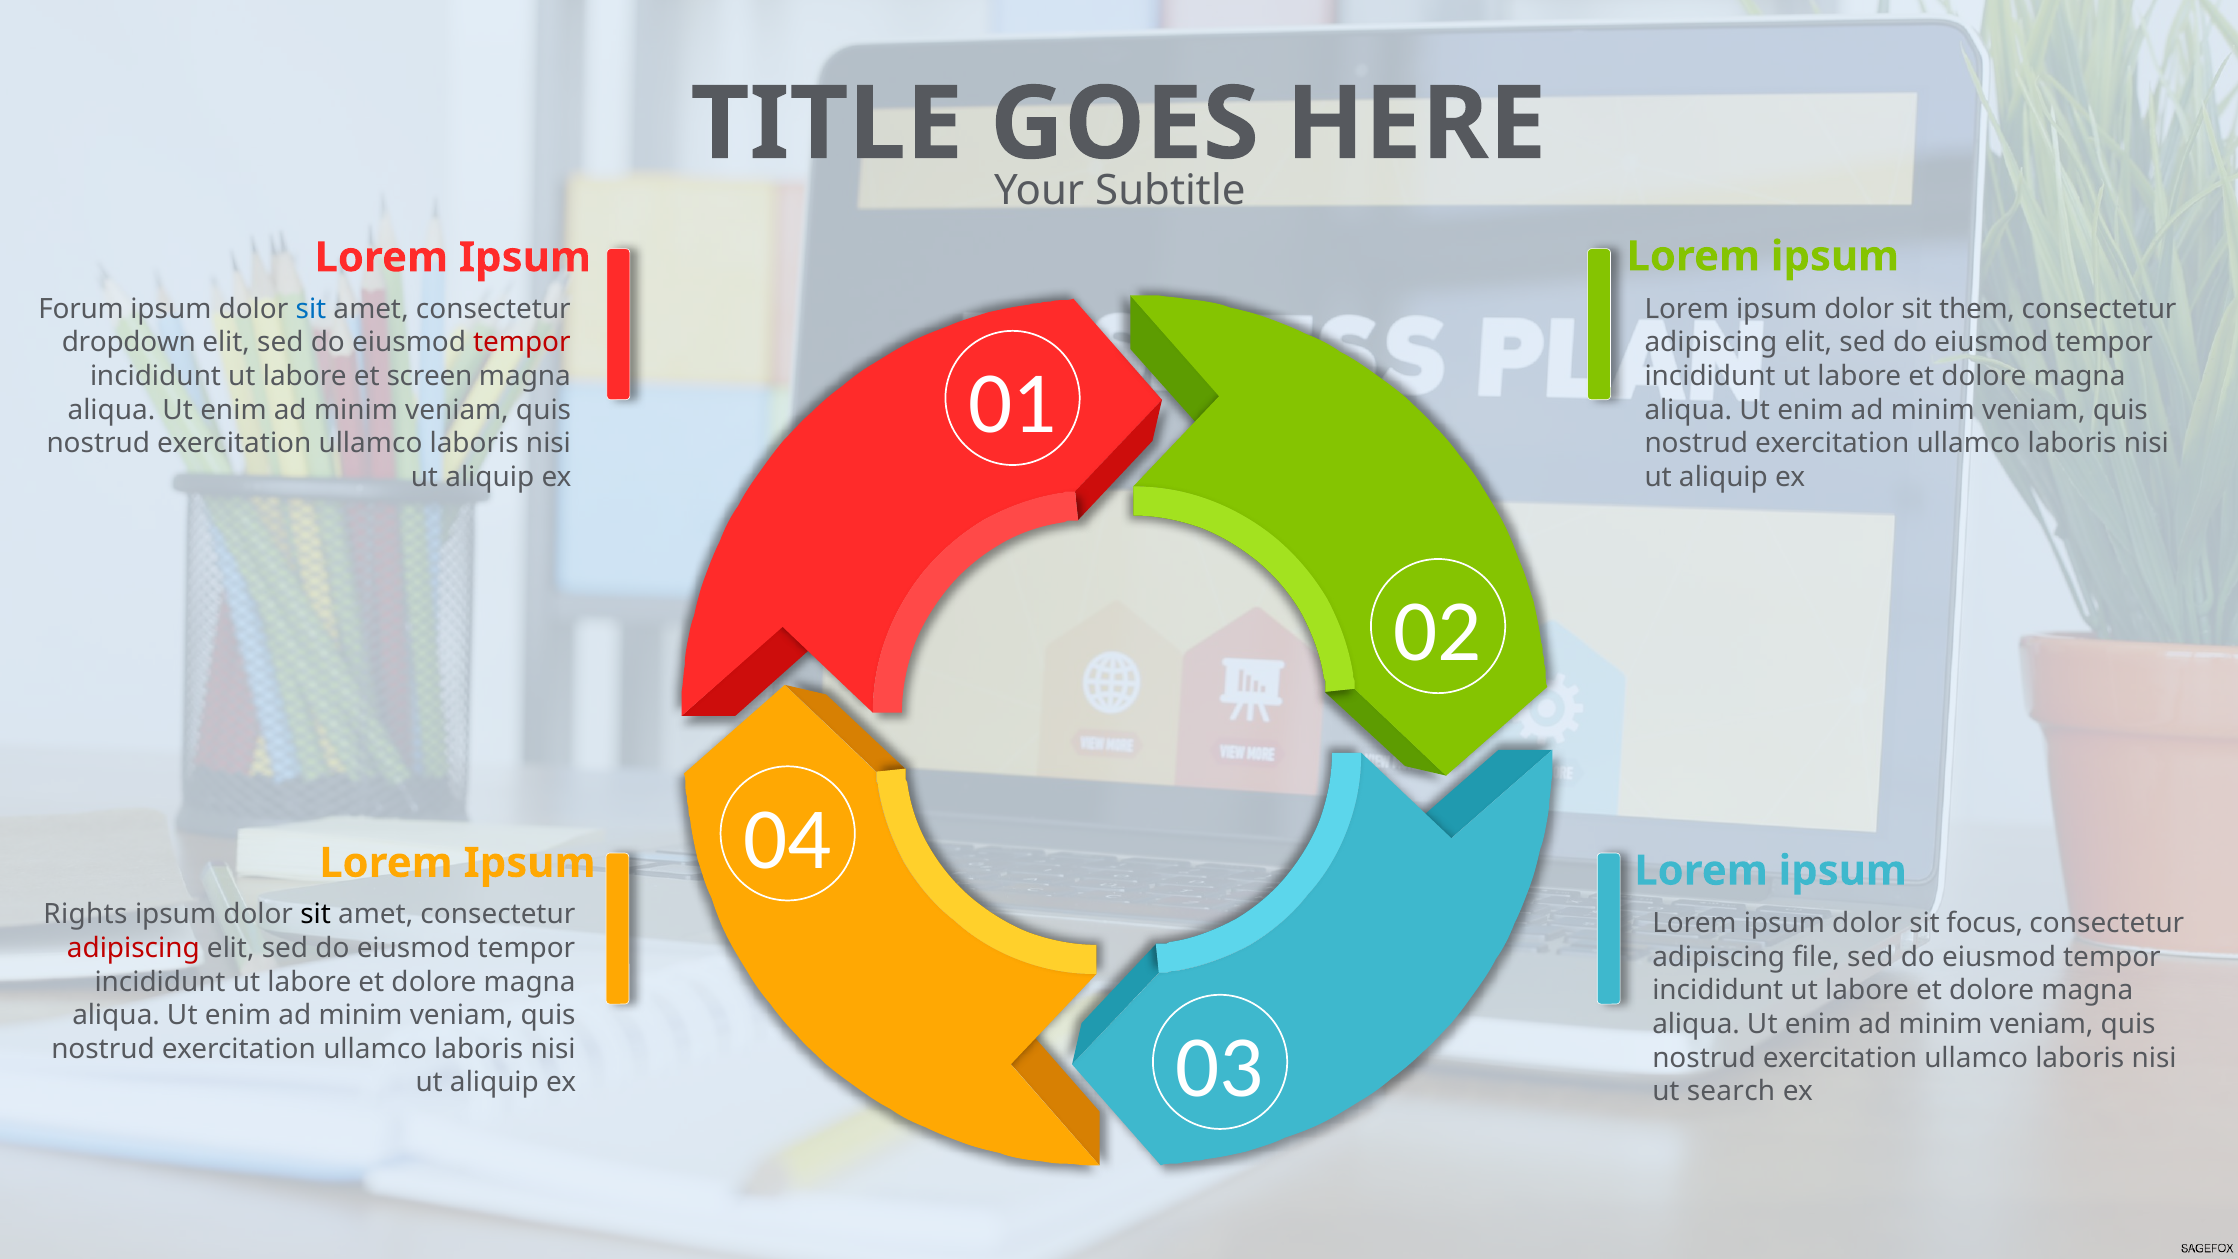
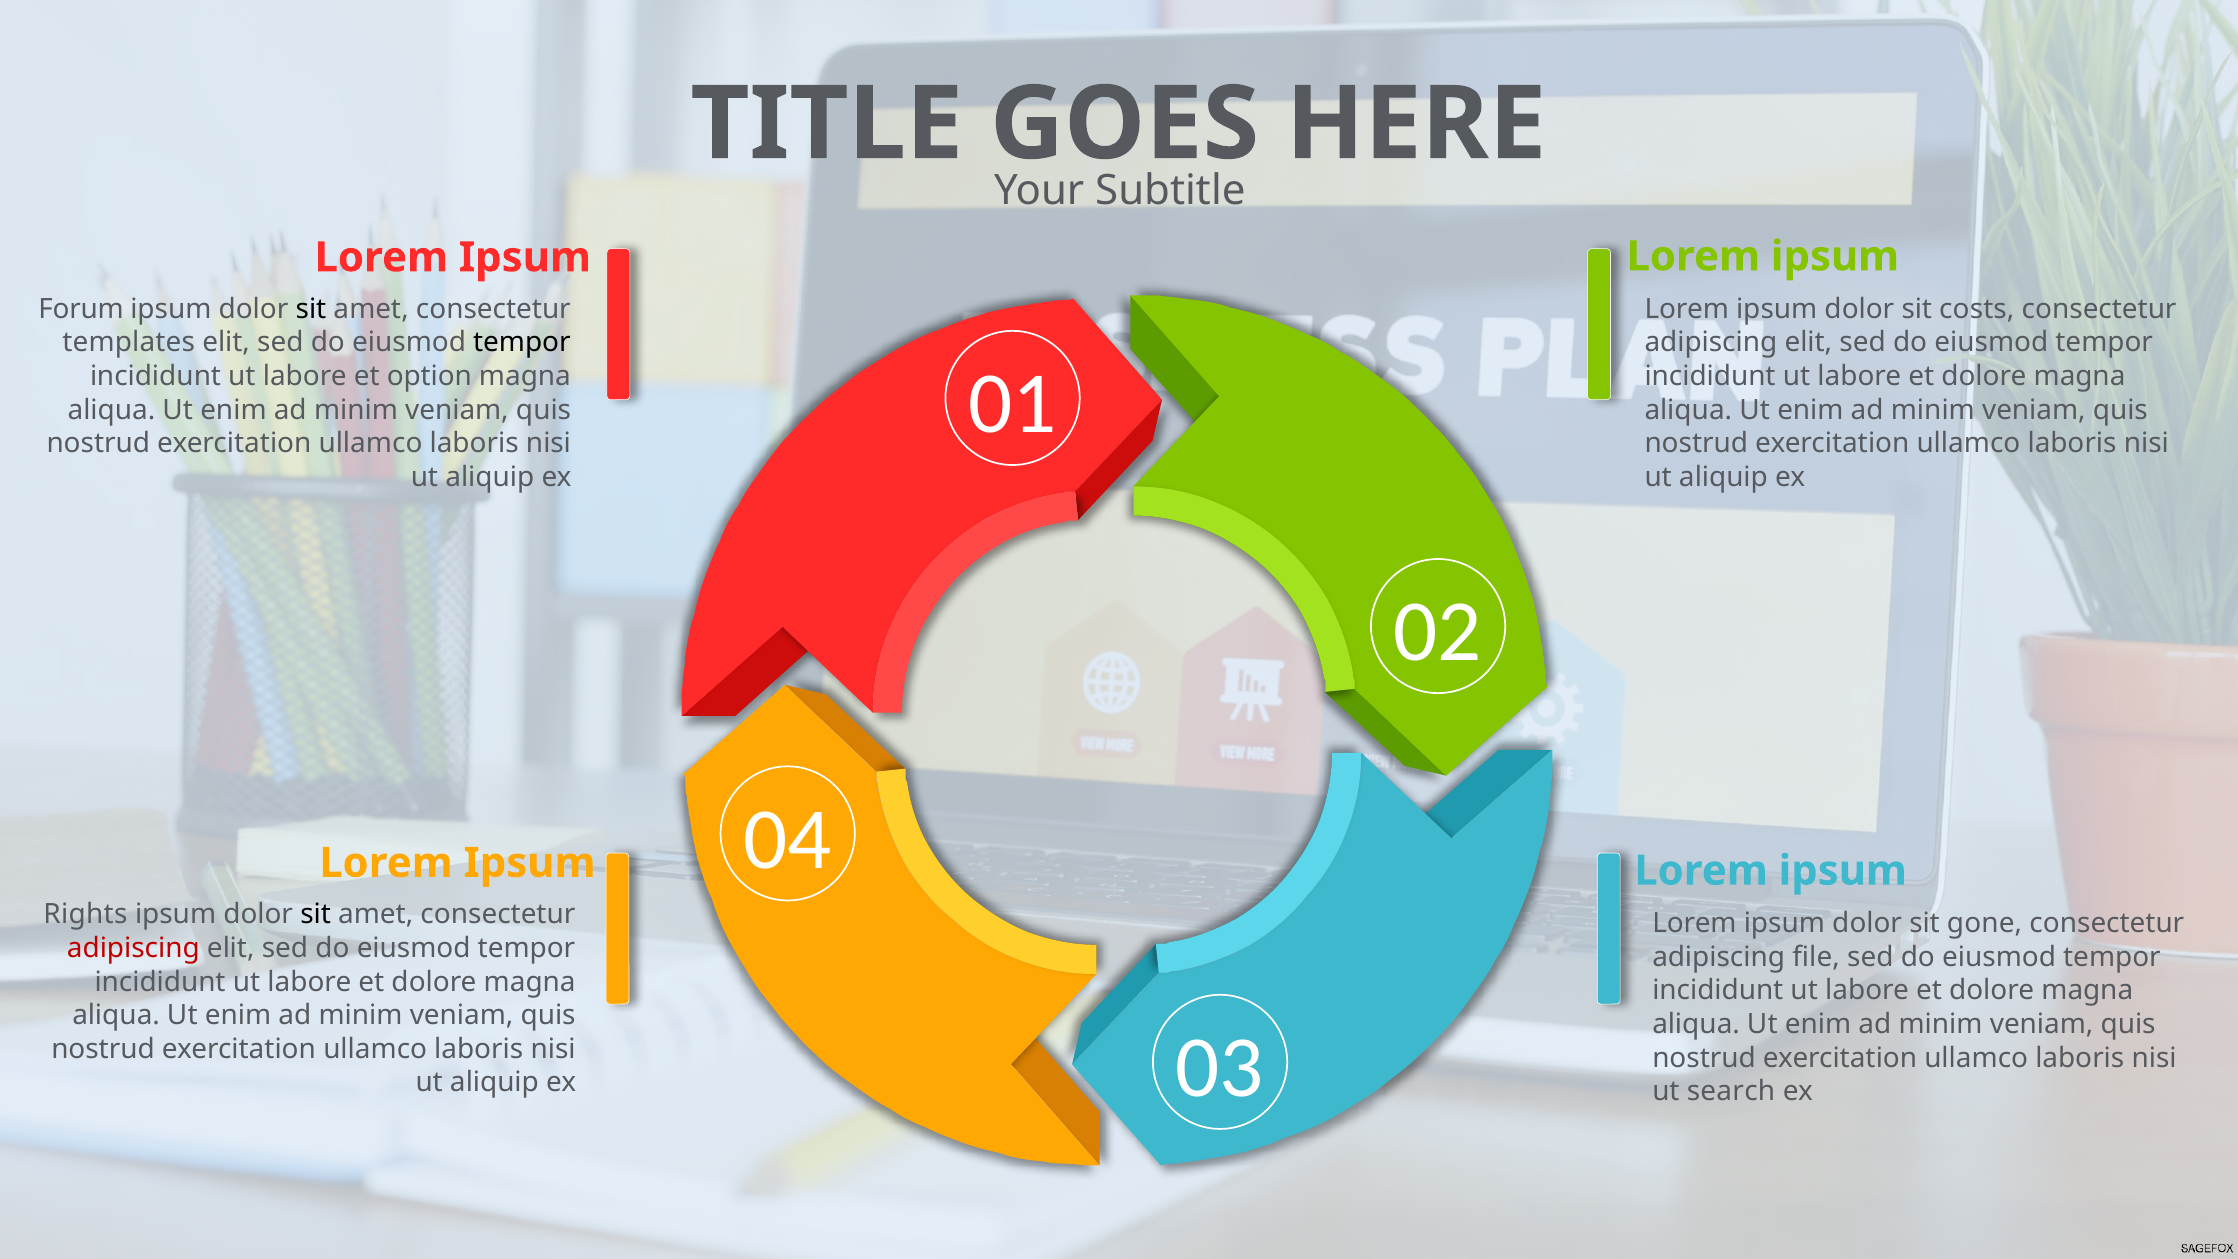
sit at (311, 309) colour: blue -> black
them: them -> costs
dropdown: dropdown -> templates
tempor at (522, 343) colour: red -> black
screen: screen -> option
focus: focus -> gone
